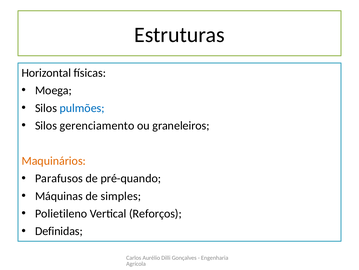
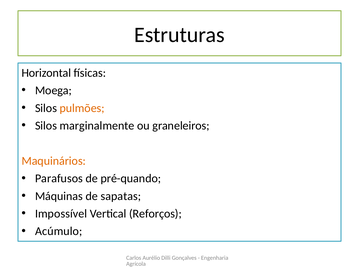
pulmões colour: blue -> orange
gerenciamento: gerenciamento -> marginalmente
simples: simples -> sapatas
Polietileno: Polietileno -> Impossível
Definidas: Definidas -> Acúmulo
